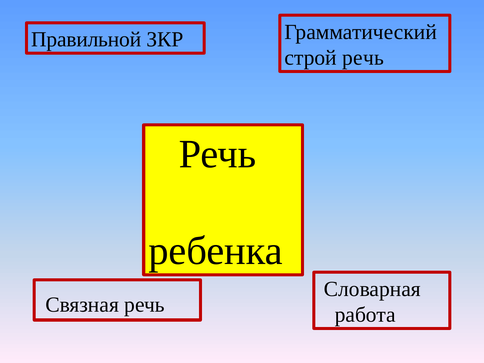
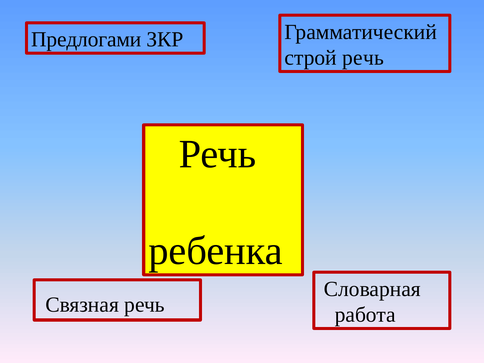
Правильной: Правильной -> Предлогами
